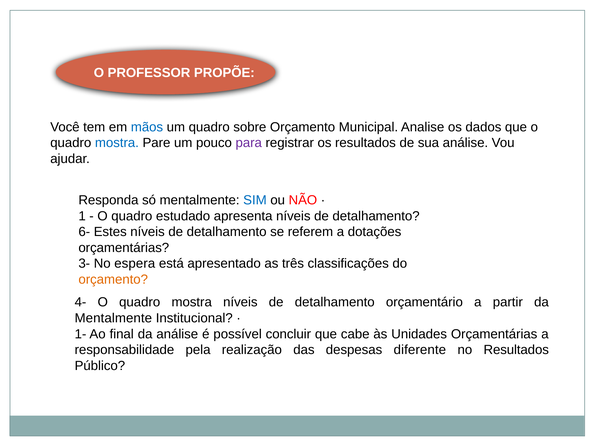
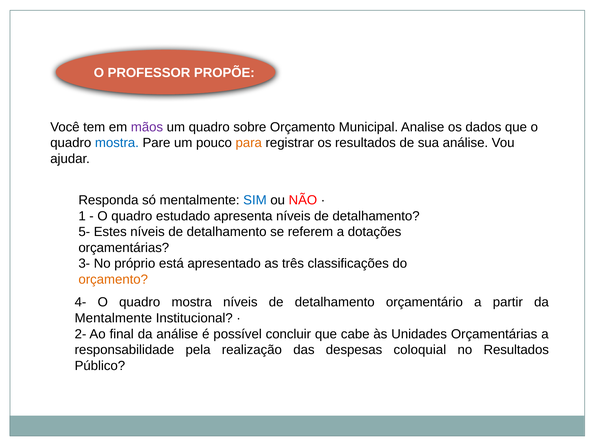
mãos colour: blue -> purple
para colour: purple -> orange
6-: 6- -> 5-
espera: espera -> próprio
1-: 1- -> 2-
diferente: diferente -> coloquial
